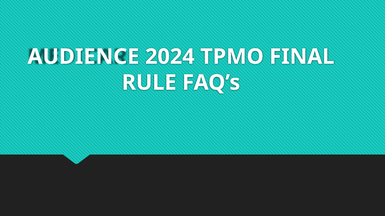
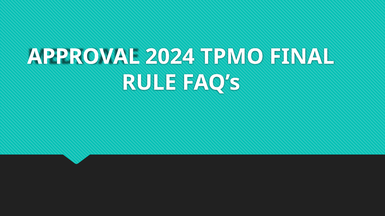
AUDIENCE: AUDIENCE -> APPROVAL
